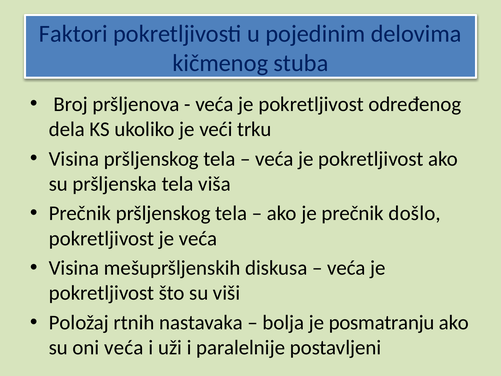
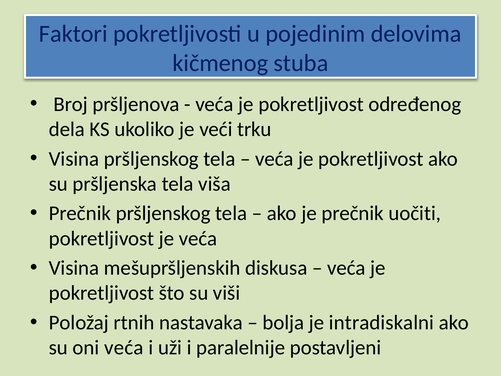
došlo: došlo -> uočiti
posmatranju: posmatranju -> intradiskalni
